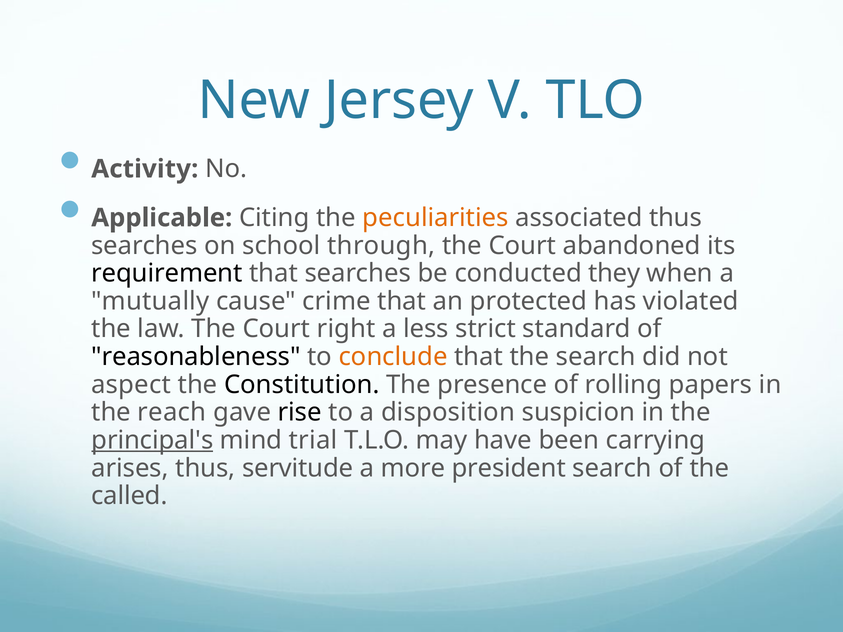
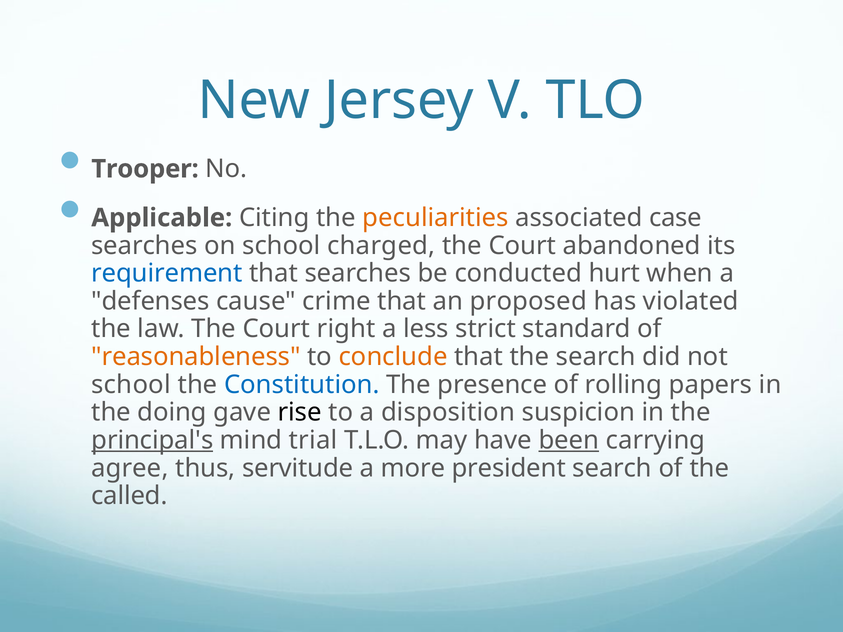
Activity: Activity -> Trooper
associated thus: thus -> case
through: through -> charged
requirement colour: black -> blue
they: they -> hurt
mutually: mutually -> defenses
protected: protected -> proposed
reasonableness colour: black -> orange
aspect at (131, 385): aspect -> school
Constitution colour: black -> blue
reach: reach -> doing
been underline: none -> present
arises: arises -> agree
